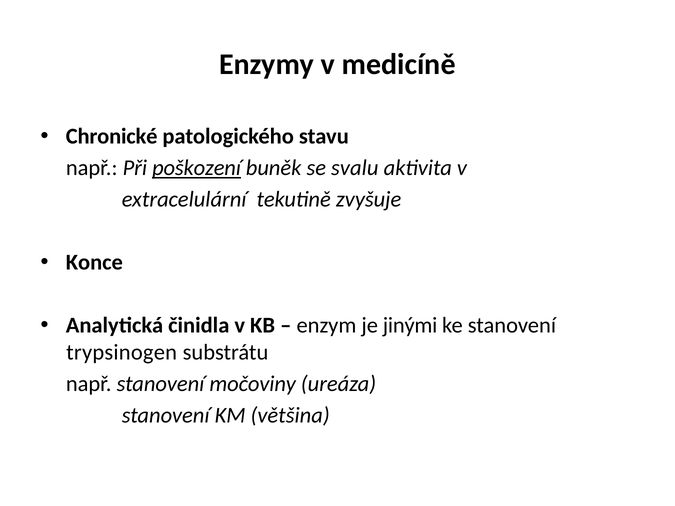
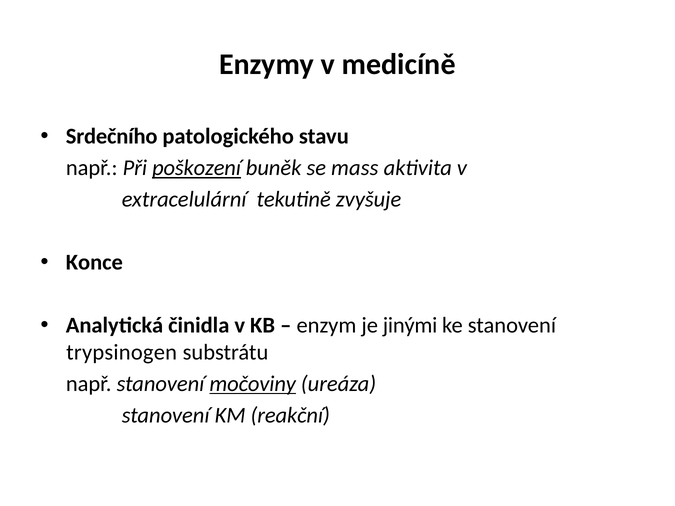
Chronické: Chronické -> Srdečního
svalu: svalu -> mass
močoviny underline: none -> present
většina: většina -> reakční
